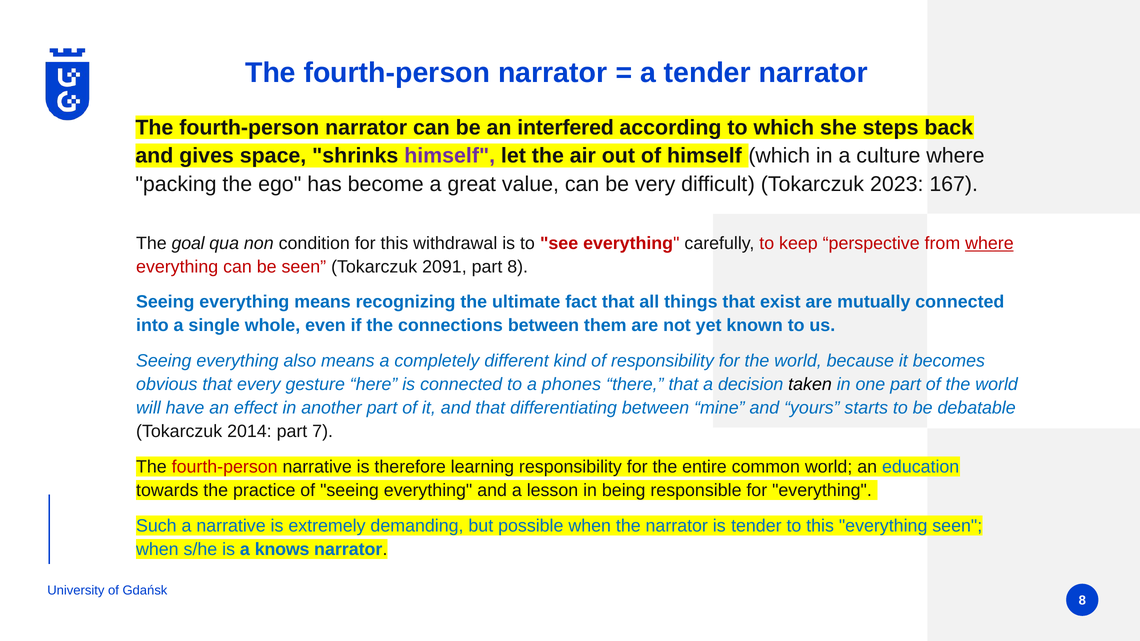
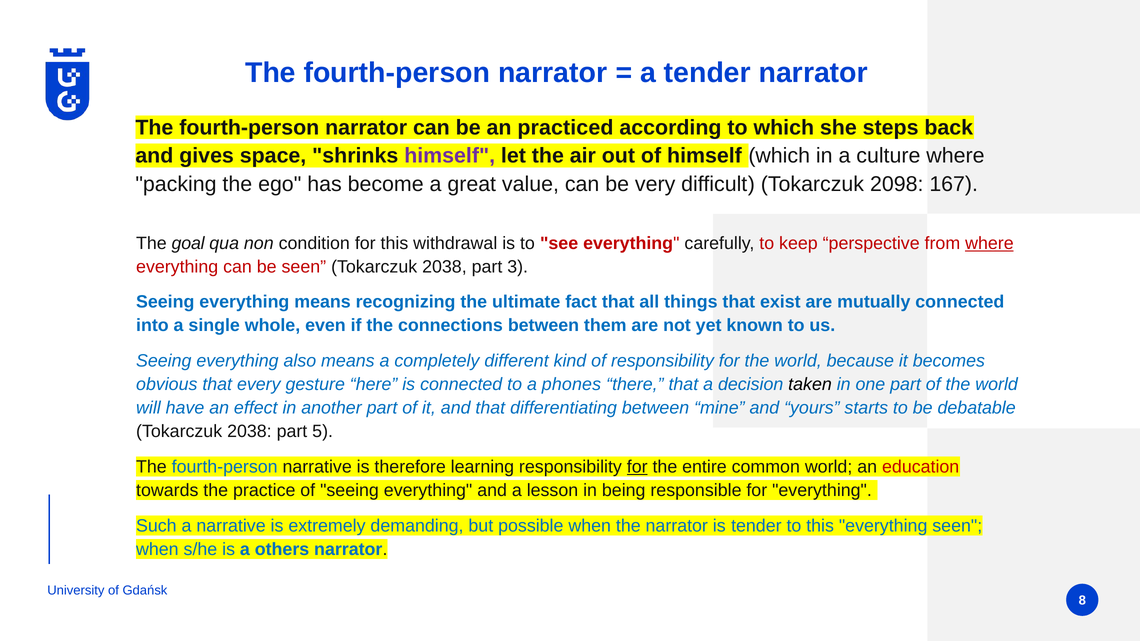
interfered: interfered -> practiced
2023: 2023 -> 2098
seen Tokarczuk 2091: 2091 -> 2038
8: 8 -> 3
2014 at (249, 432): 2014 -> 2038
7: 7 -> 5
fourth-person at (225, 467) colour: red -> blue
for at (637, 467) underline: none -> present
education colour: blue -> red
knows: knows -> others
